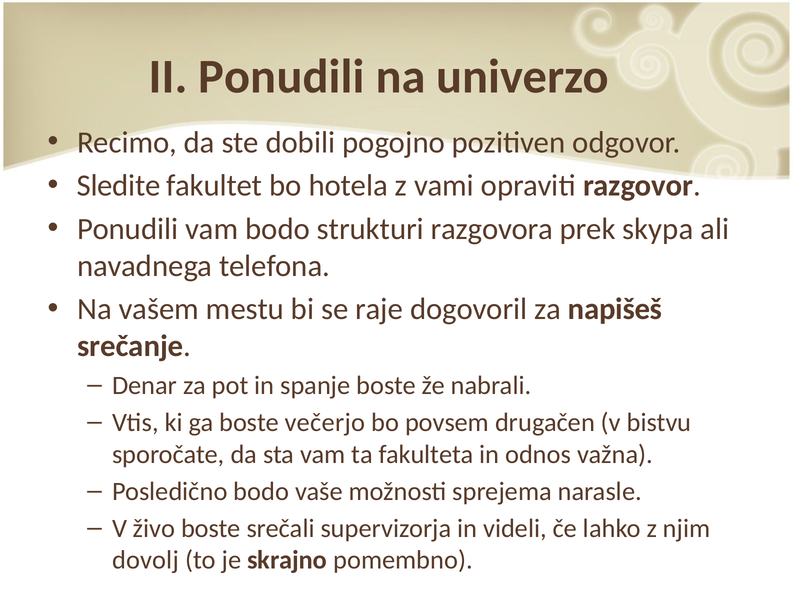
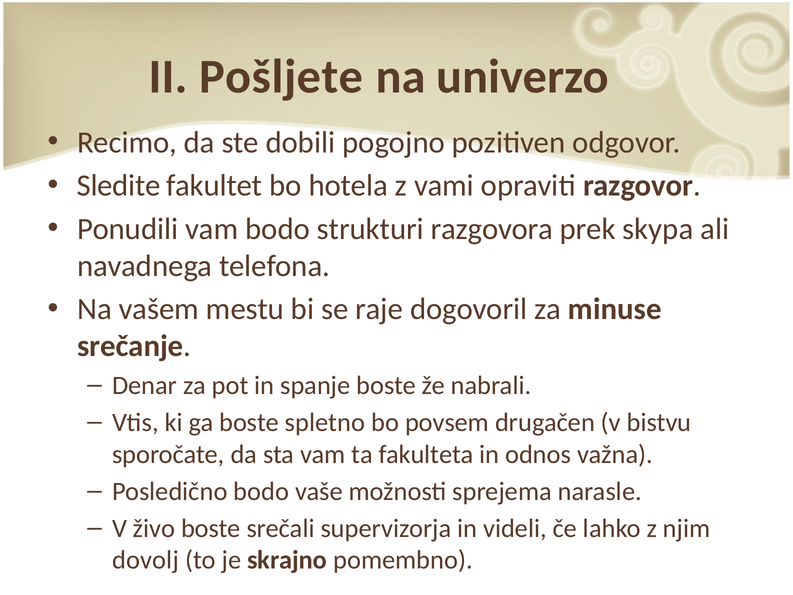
II Ponudili: Ponudili -> Pošljete
napišeš: napišeš -> minuse
večerjo: večerjo -> spletno
